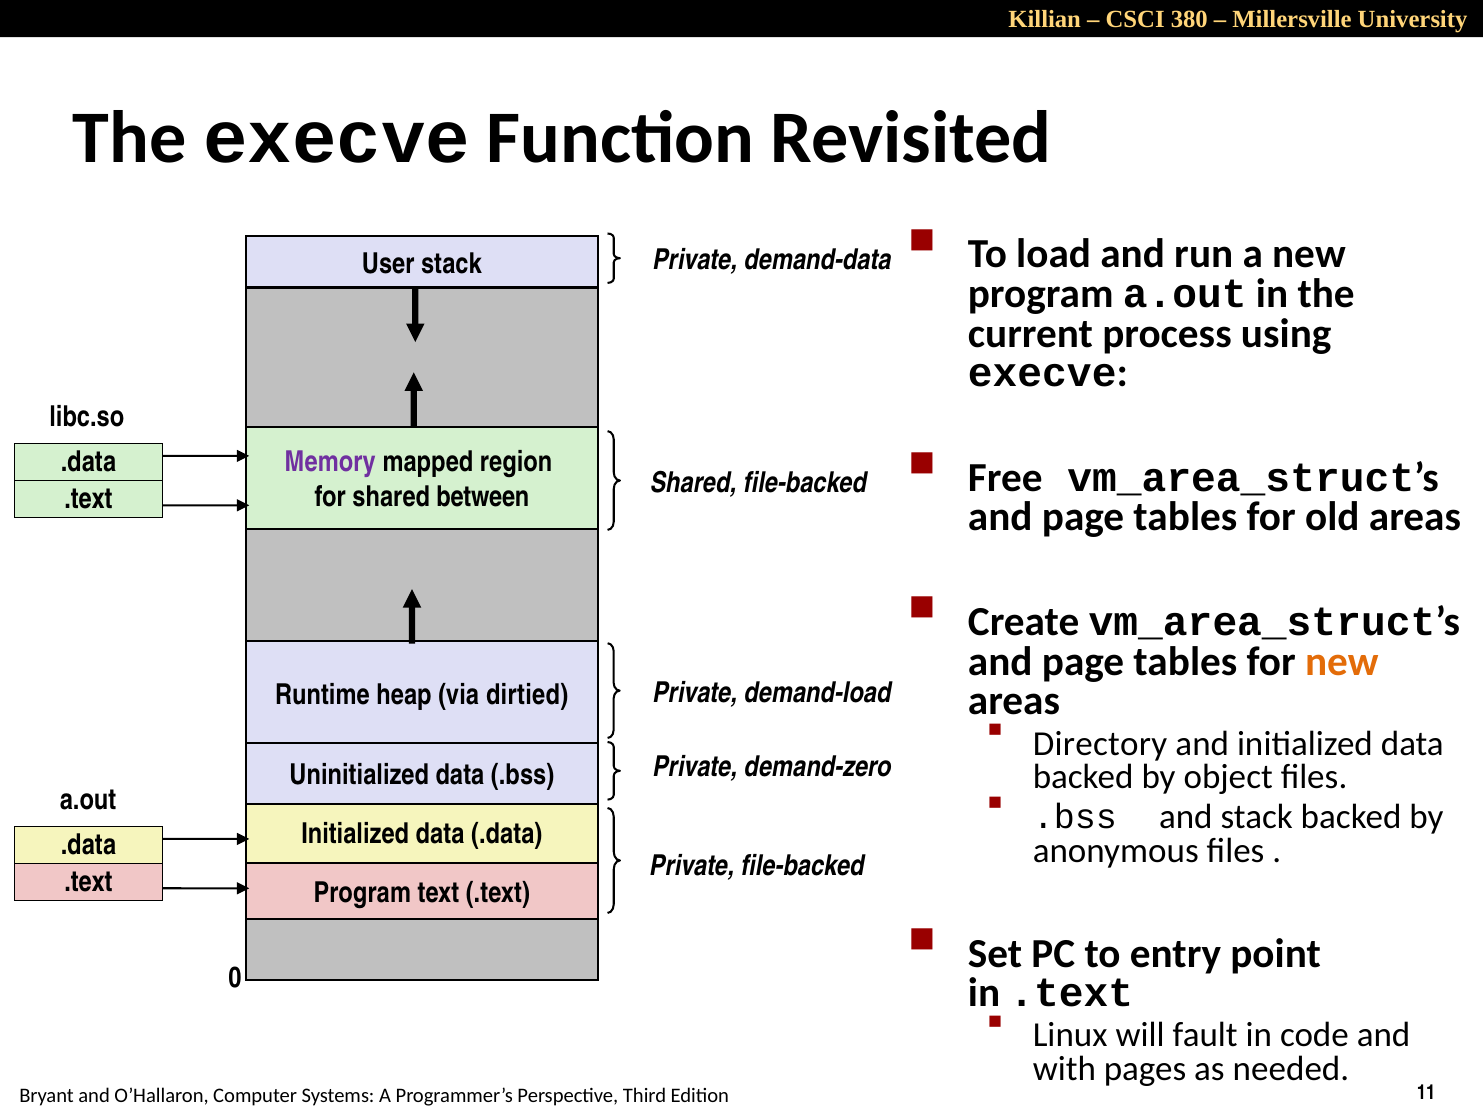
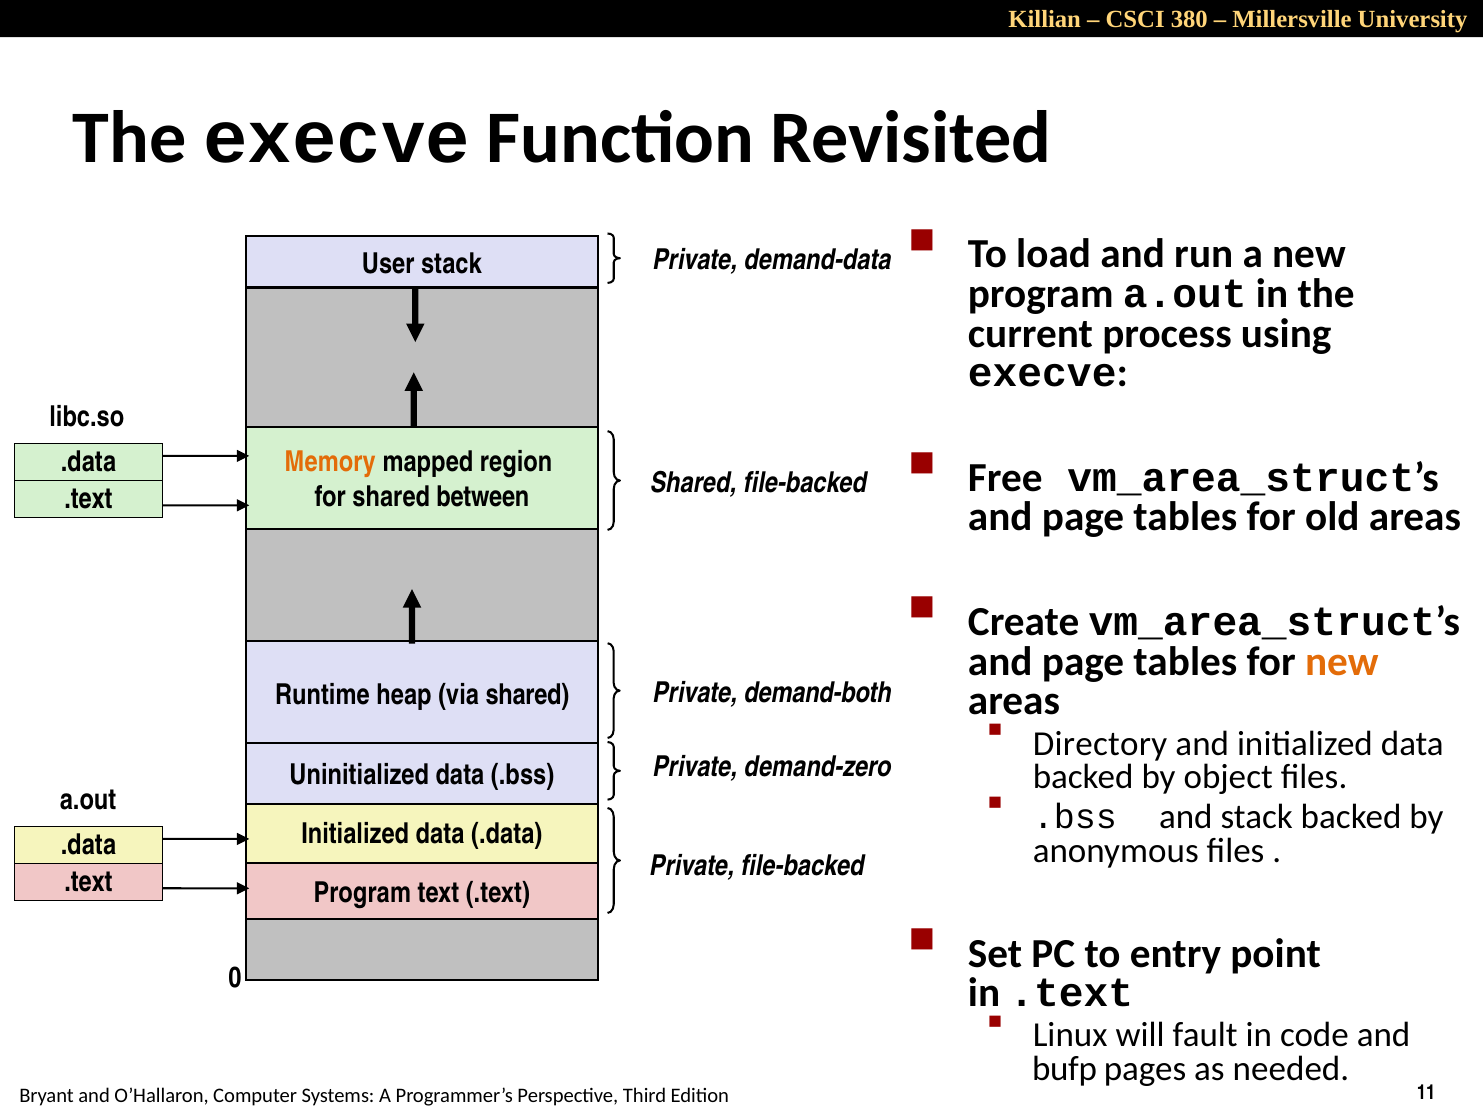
Memory colour: purple -> orange
demand-load: demand-load -> demand-both
via dirtied: dirtied -> shared
with: with -> bufp
